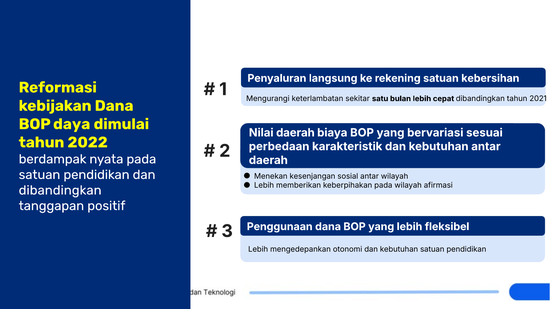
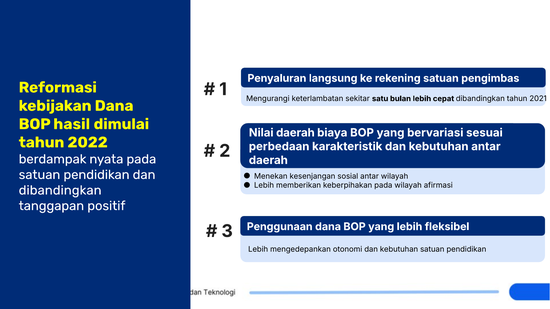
kebersihan: kebersihan -> pengimbas
daya: daya -> hasil
